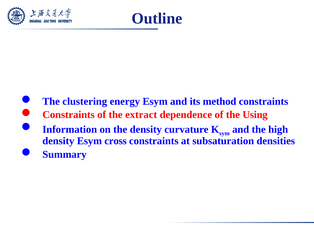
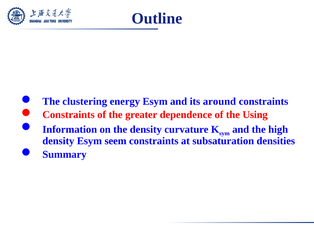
method: method -> around
extract: extract -> greater
cross: cross -> seem
